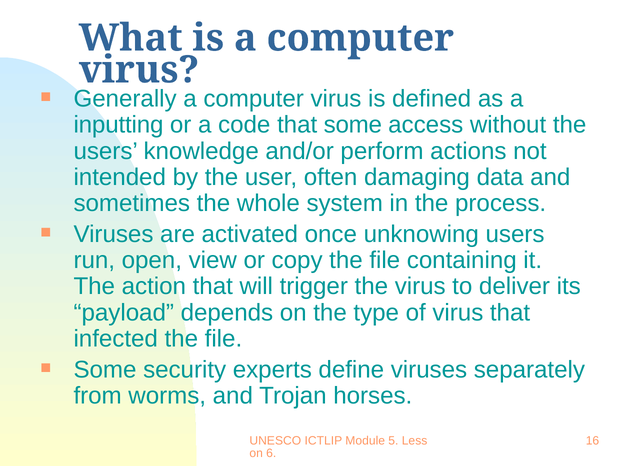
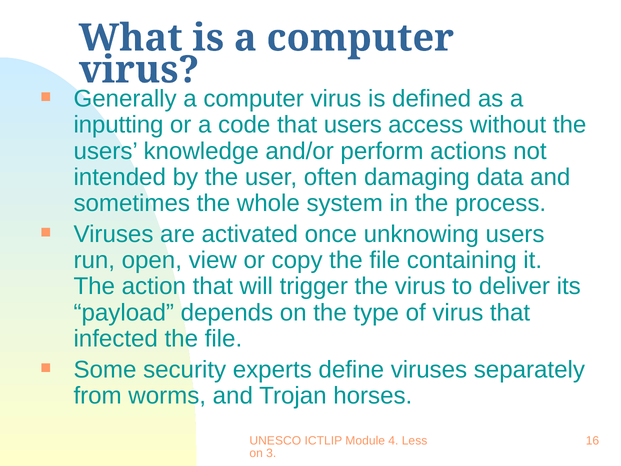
that some: some -> users
5: 5 -> 4
6: 6 -> 3
